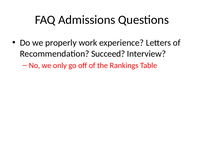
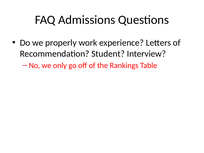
Succeed: Succeed -> Student
